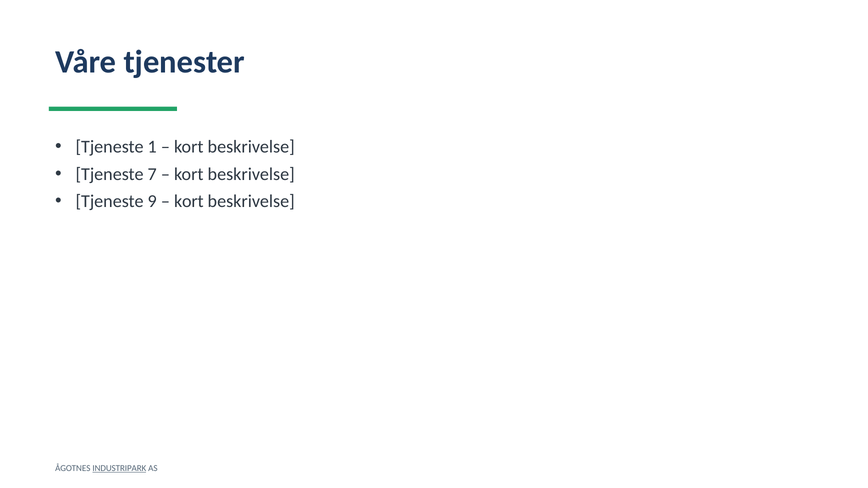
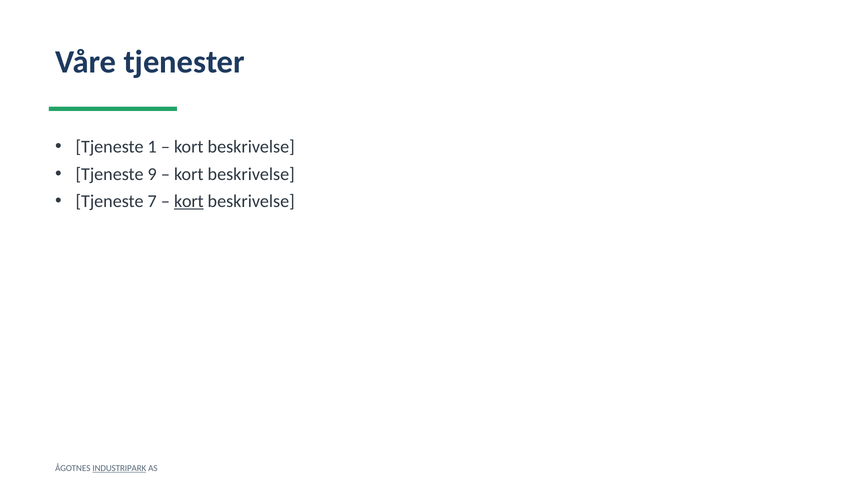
7: 7 -> 9
9: 9 -> 7
kort at (189, 201) underline: none -> present
